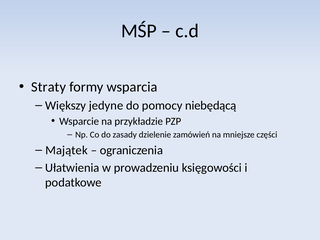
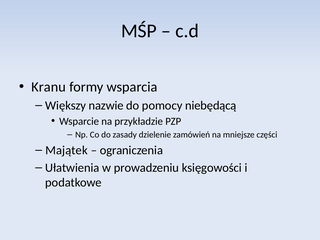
Straty: Straty -> Kranu
jedyne: jedyne -> nazwie
